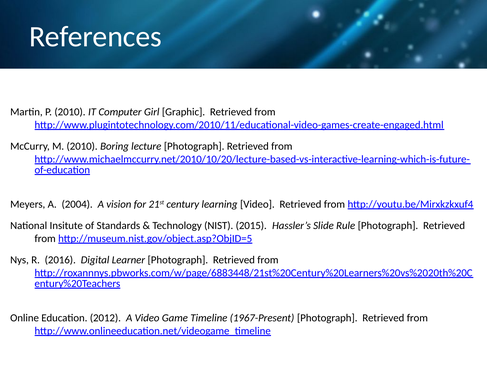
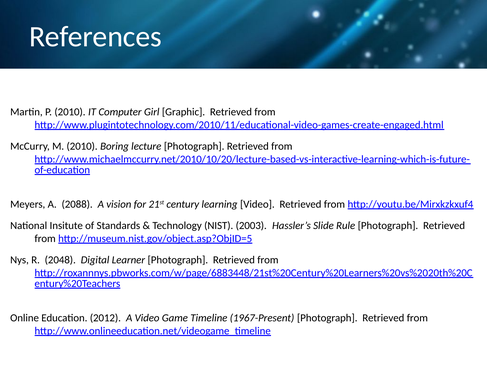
2004: 2004 -> 2088
2015: 2015 -> 2003
2016: 2016 -> 2048
